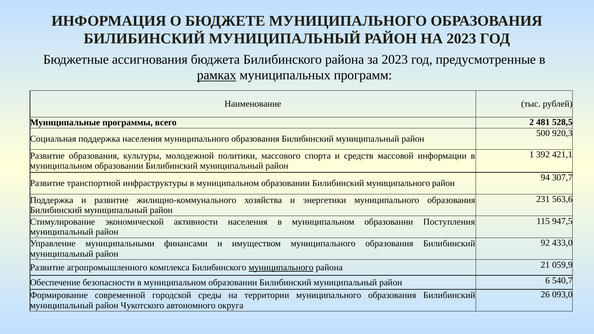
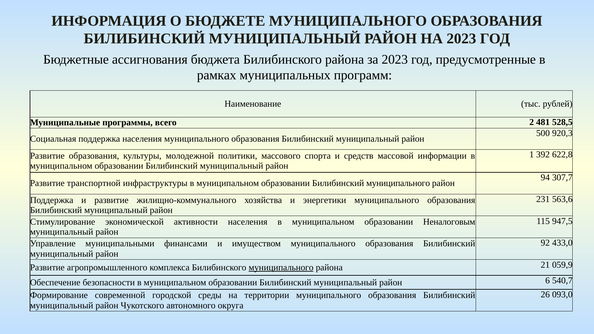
рамках underline: present -> none
421,1: 421,1 -> 622,8
Поступления: Поступления -> Неналоговым
